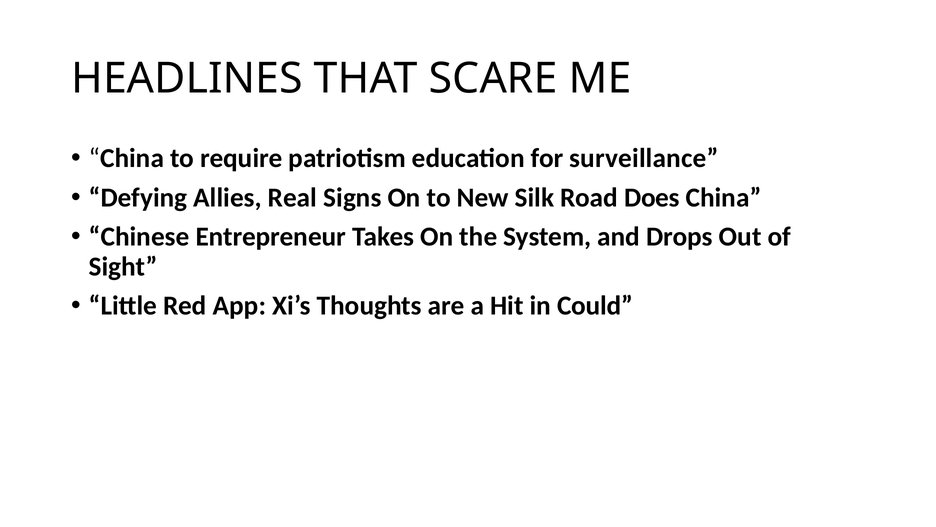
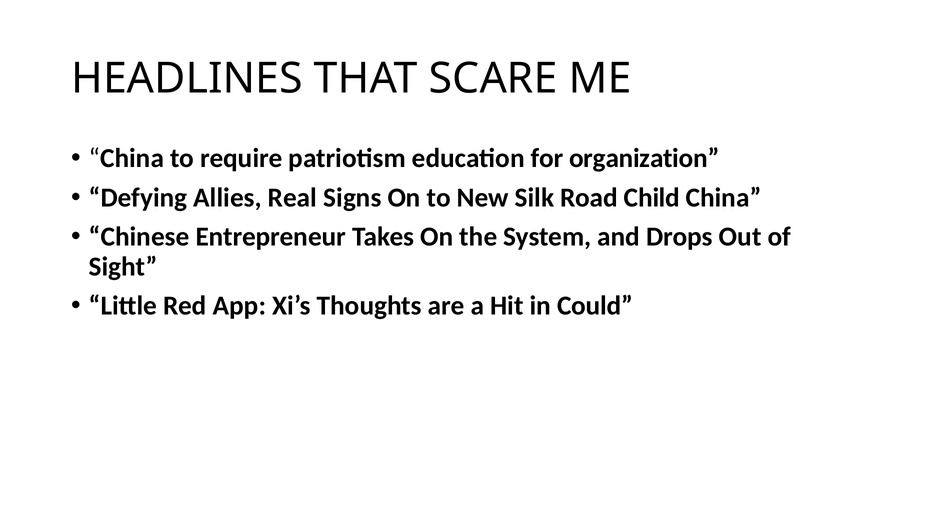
surveillance: surveillance -> organization
Does: Does -> Child
